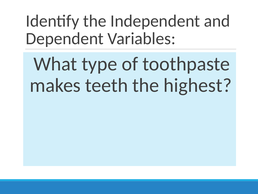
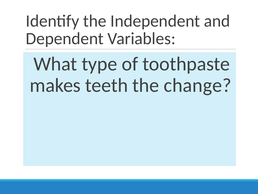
highest: highest -> change
